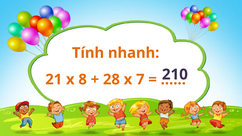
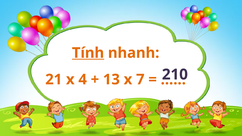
Tính underline: none -> present
8: 8 -> 4
28: 28 -> 13
